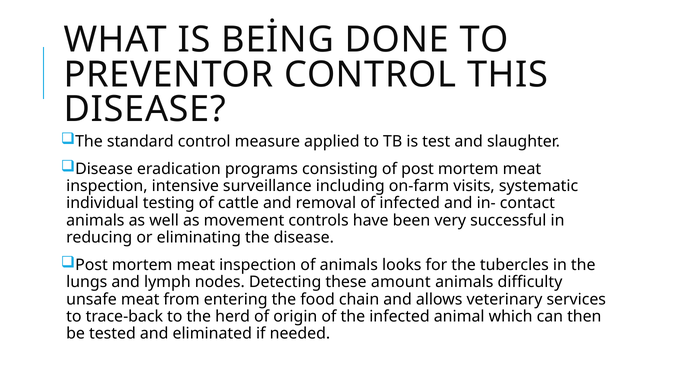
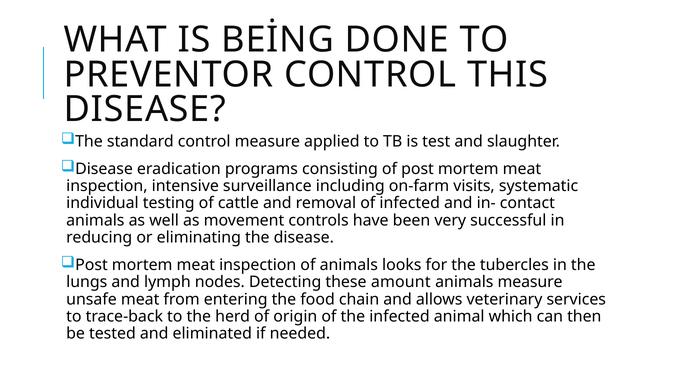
animals difficulty: difficulty -> measure
